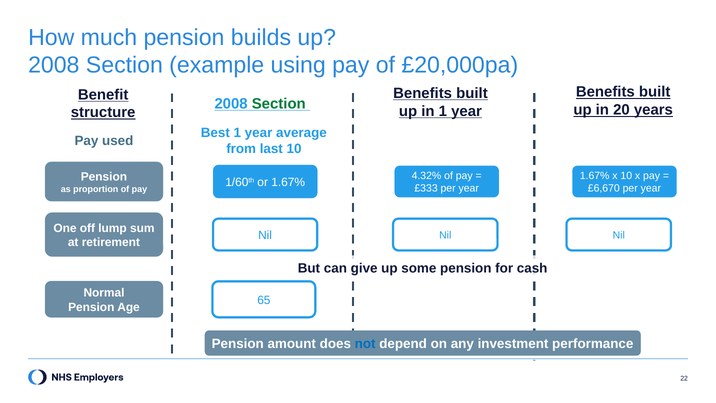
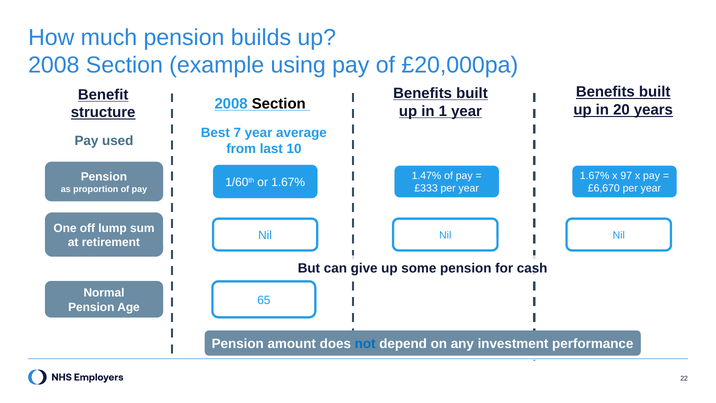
Section at (279, 104) colour: green -> black
Best 1: 1 -> 7
4.32%: 4.32% -> 1.47%
x 10: 10 -> 97
